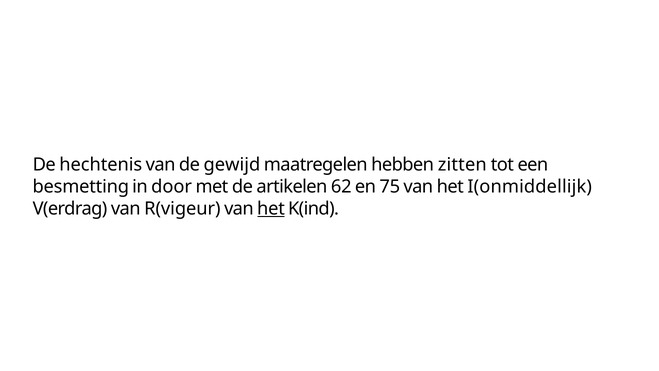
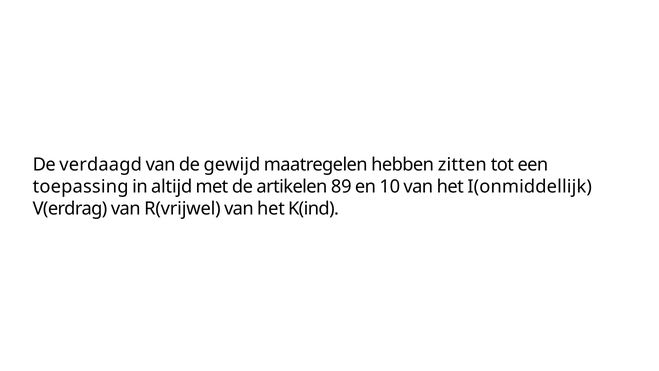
hechtenis: hechtenis -> verdaagd
besmetting: besmetting -> toepassing
door: door -> altijd
62: 62 -> 89
75: 75 -> 10
R(vigeur: R(vigeur -> R(vrijwel
het at (271, 208) underline: present -> none
